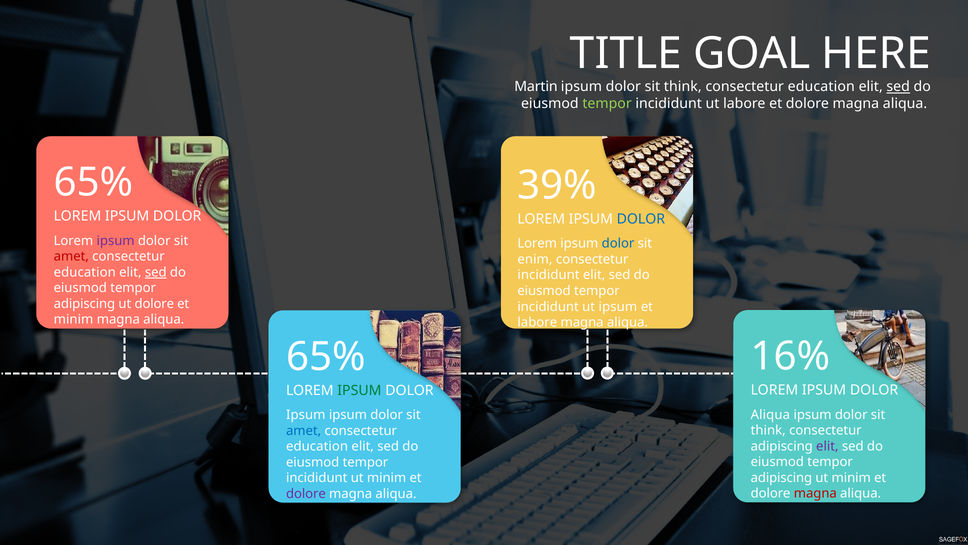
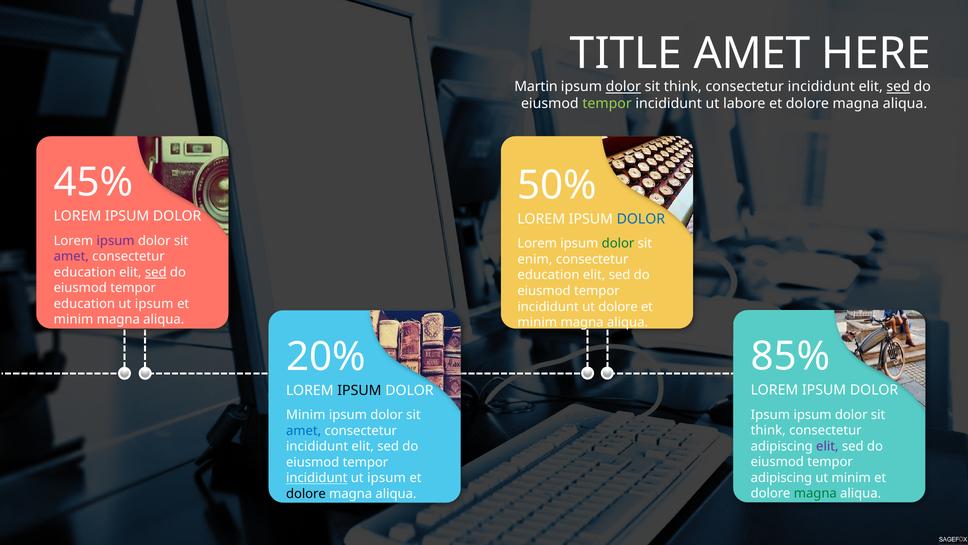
TITLE GOAL: GOAL -> AMET
dolor at (623, 87) underline: none -> present
education at (821, 87): education -> incididunt
65% at (93, 182): 65% -> 45%
39%: 39% -> 50%
dolor at (618, 243) colour: blue -> green
amet at (71, 256) colour: red -> purple
incididunt at (549, 275): incididunt -> education
adipiscing at (84, 304): adipiscing -> education
dolore at (154, 304): dolore -> ipsum
ut ipsum: ipsum -> dolore
labore at (537, 322): labore -> minim
16%: 16% -> 85%
65% at (326, 356): 65% -> 20%
IPSUM at (359, 390) colour: green -> black
Aliqua at (770, 414): Aliqua -> Ipsum
Ipsum at (306, 415): Ipsum -> Minim
education at (317, 446): education -> incididunt
incididunt at (317, 478) underline: none -> present
minim at (387, 478): minim -> ipsum
magna at (815, 493) colour: red -> green
dolore at (306, 493) colour: purple -> black
